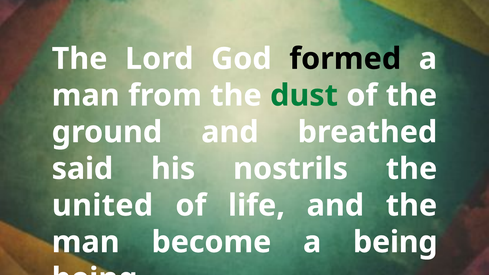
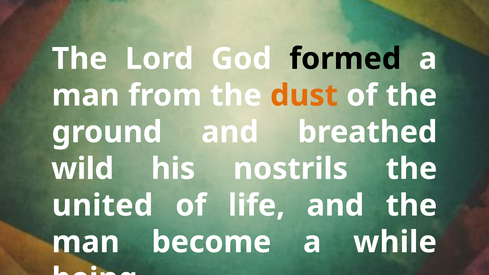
dust colour: green -> orange
said: said -> wild
a being: being -> while
